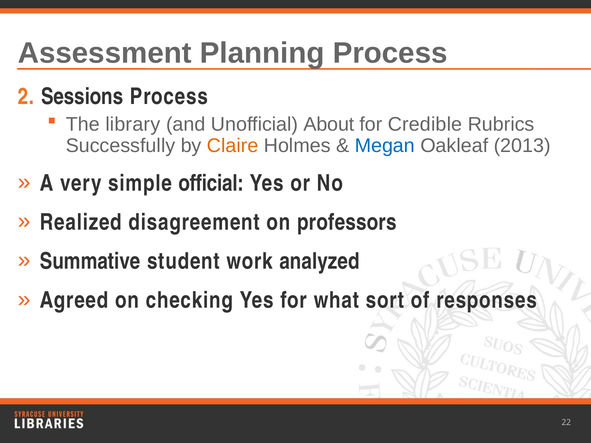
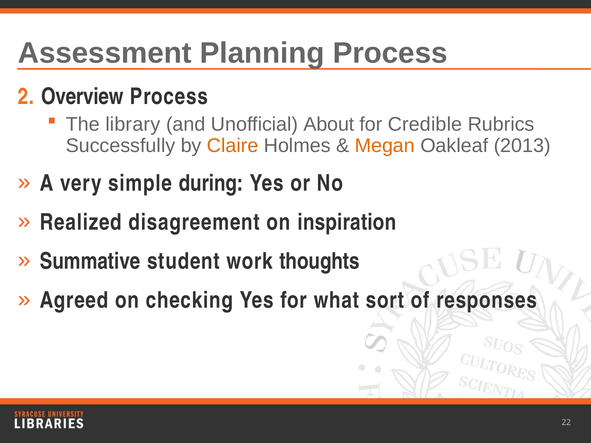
Sessions: Sessions -> Overview
Megan colour: blue -> orange
official: official -> during
professors: professors -> inspiration
analyzed: analyzed -> thoughts
